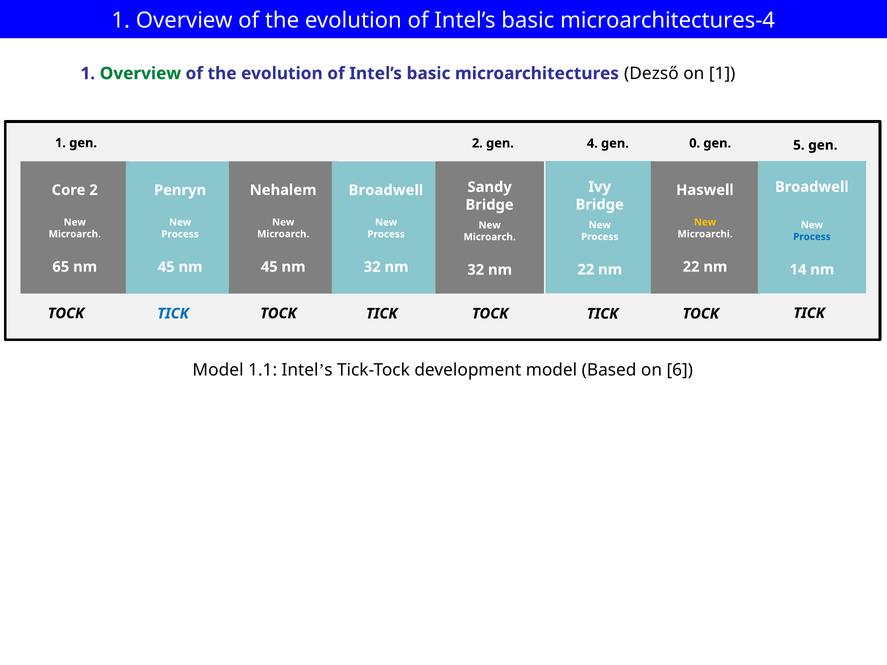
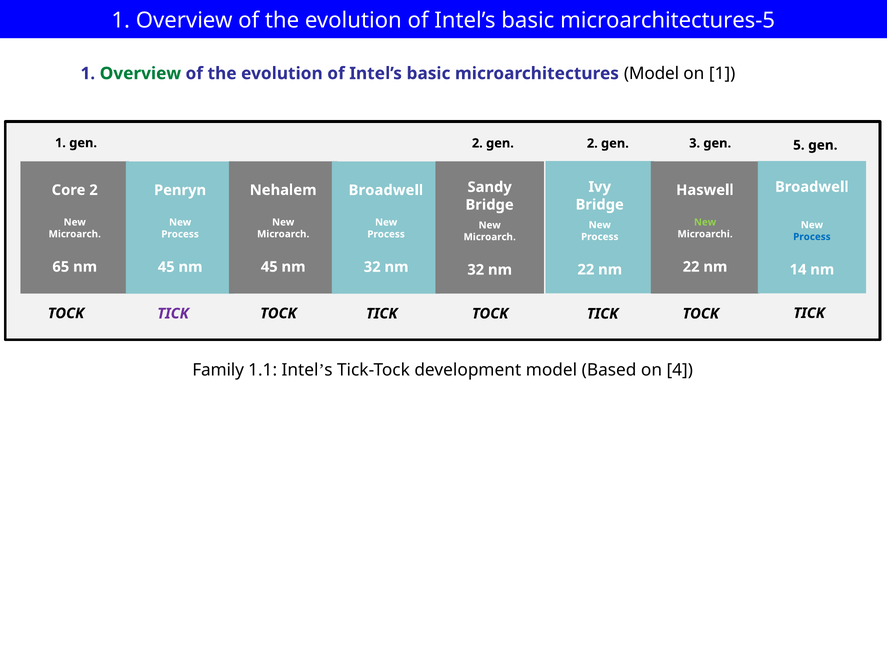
microarchitectures-4: microarchitectures-4 -> microarchitectures-5
microarchitectures Dezső: Dezső -> Model
2 gen 4: 4 -> 2
0: 0 -> 3
New at (705, 222) colour: yellow -> light green
TICK at (173, 314) colour: blue -> purple
Model at (218, 370): Model -> Family
6: 6 -> 4
